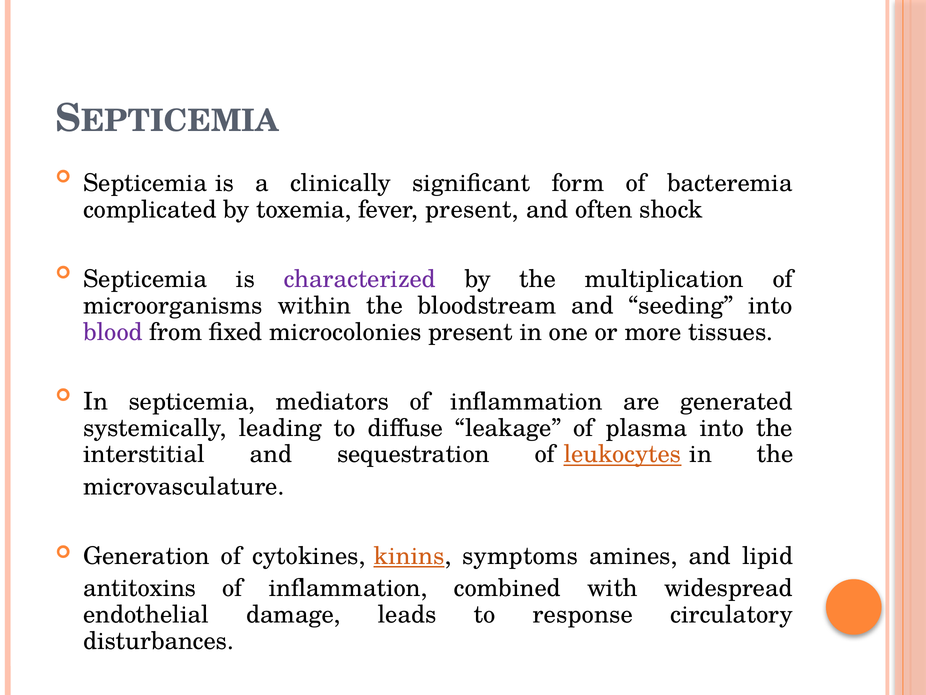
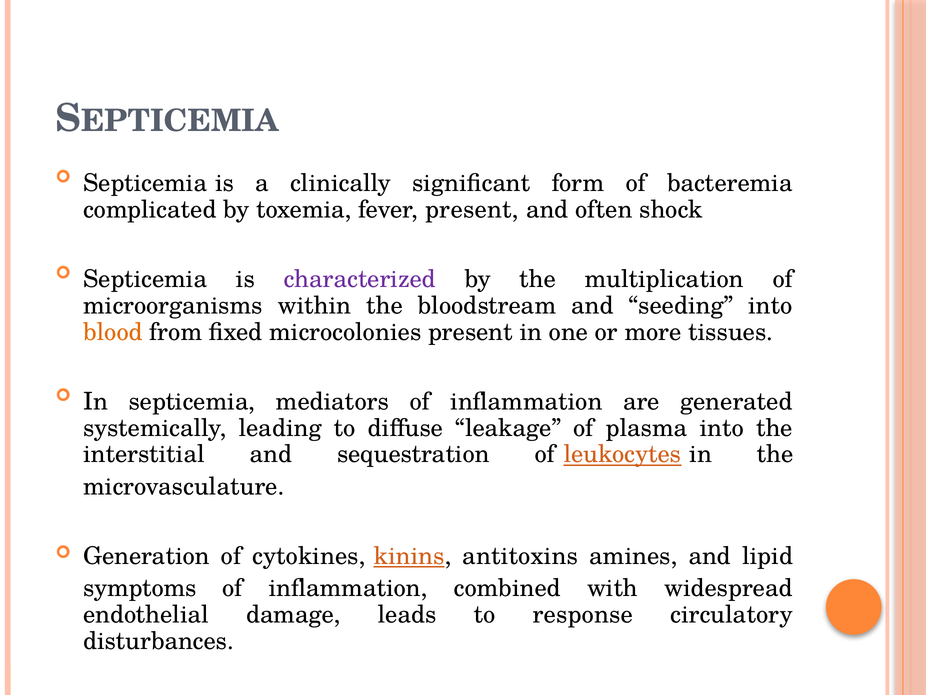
blood colour: purple -> orange
symptoms: symptoms -> antitoxins
antitoxins: antitoxins -> symptoms
